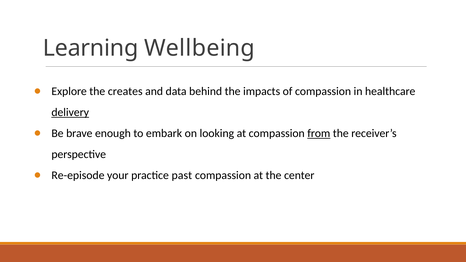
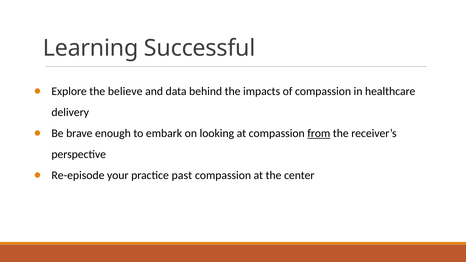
Wellbeing: Wellbeing -> Successful
creates: creates -> believe
delivery underline: present -> none
